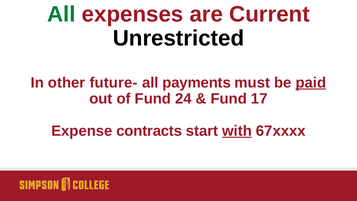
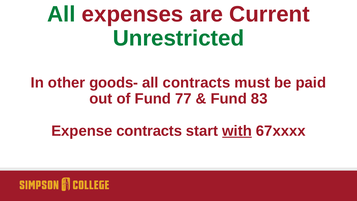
Unrestricted colour: black -> green
future-: future- -> goods-
all payments: payments -> contracts
paid underline: present -> none
24: 24 -> 77
17: 17 -> 83
